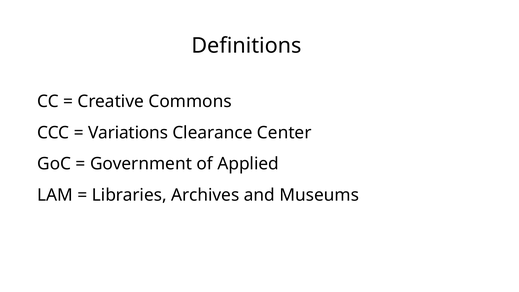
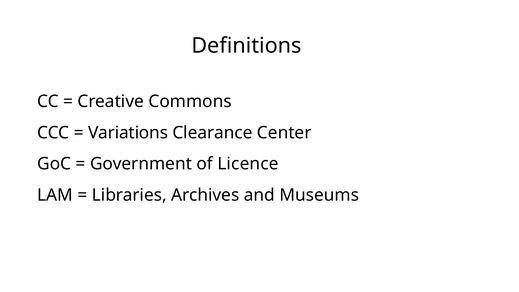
Applied: Applied -> Licence
